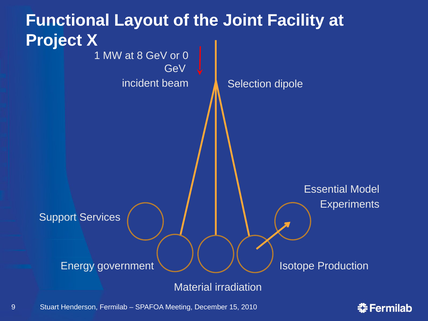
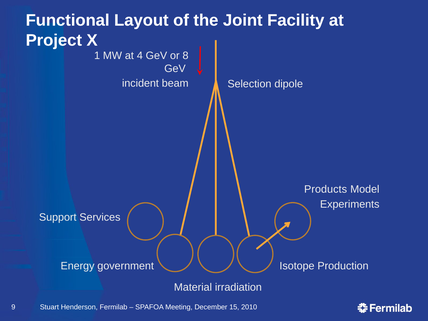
8: 8 -> 4
0: 0 -> 8
Essential: Essential -> Products
